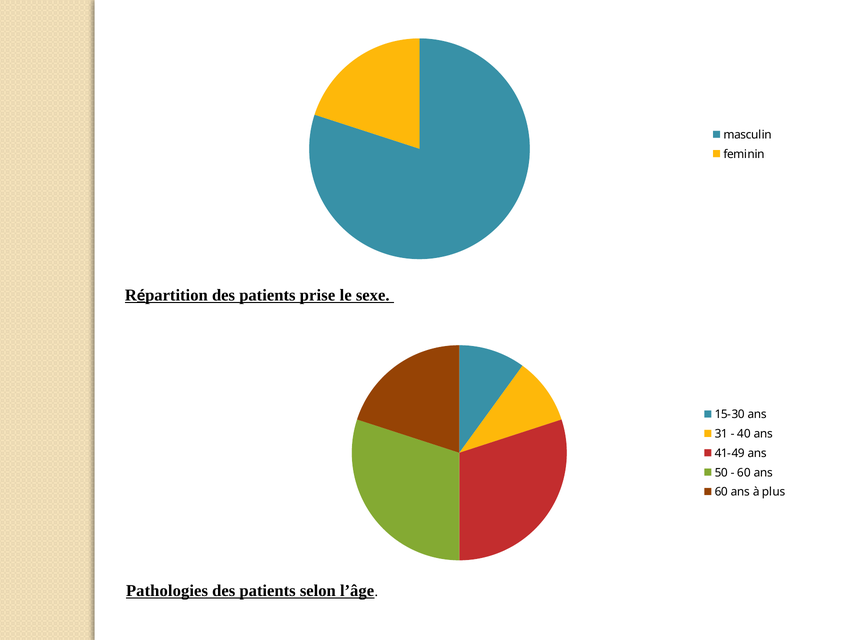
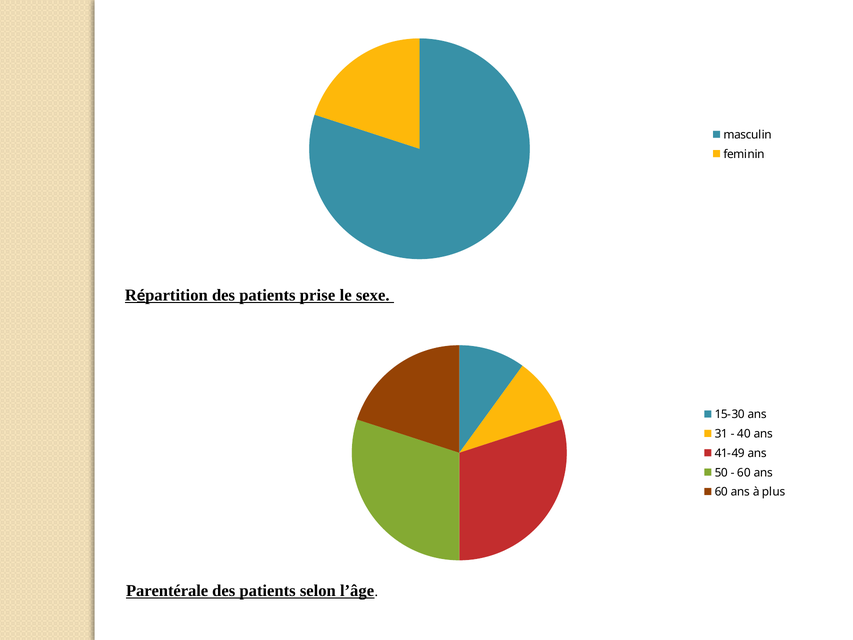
Pathologies: Pathologies -> Parentérale
